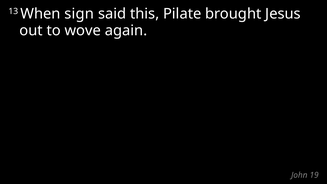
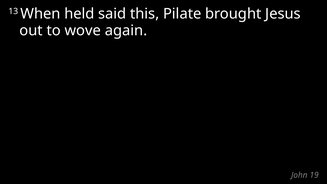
sign: sign -> held
